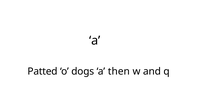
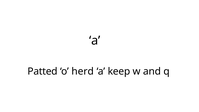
dogs: dogs -> herd
then: then -> keep
